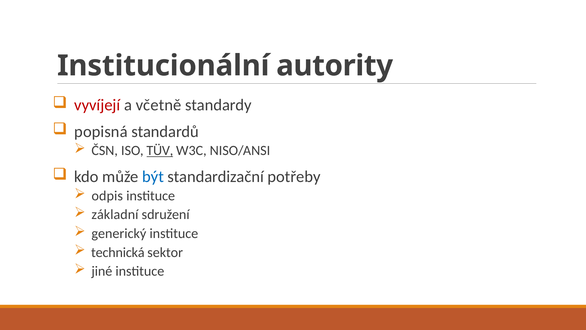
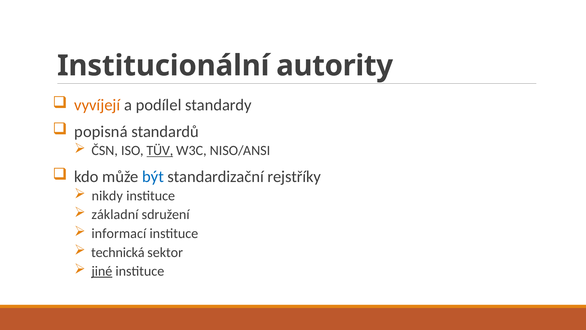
vyvíjejí colour: red -> orange
včetně: včetně -> podílel
potřeby: potřeby -> rejstříky
odpis: odpis -> nikdy
generický: generický -> informací
jiné underline: none -> present
